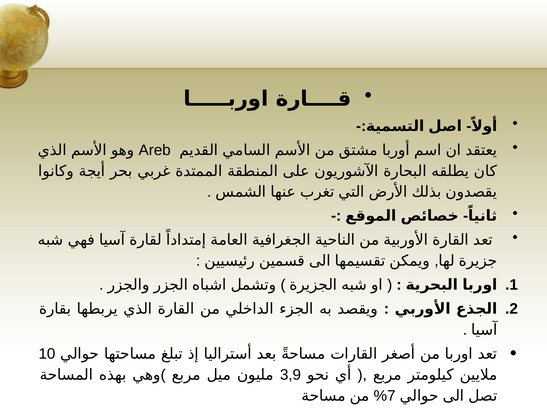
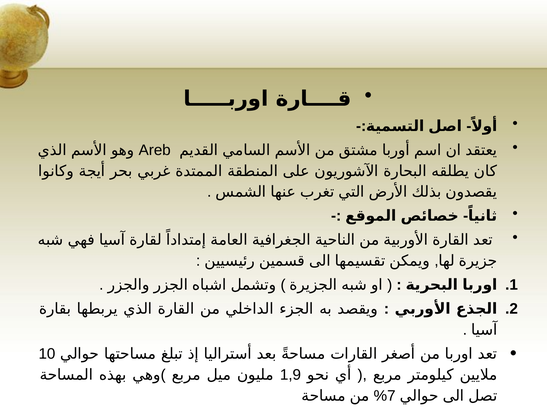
3,9: 3,9 -> 1,9
